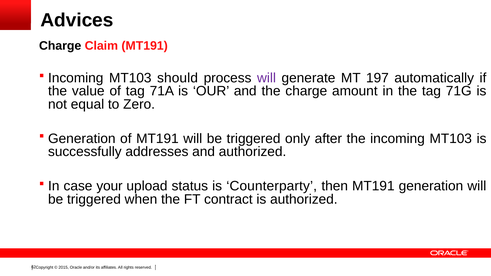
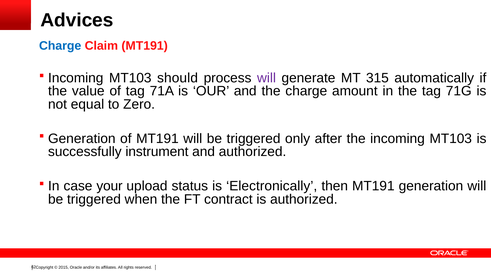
Charge at (60, 46) colour: black -> blue
197: 197 -> 315
addresses: addresses -> instrument
Counterparty: Counterparty -> Electronically
